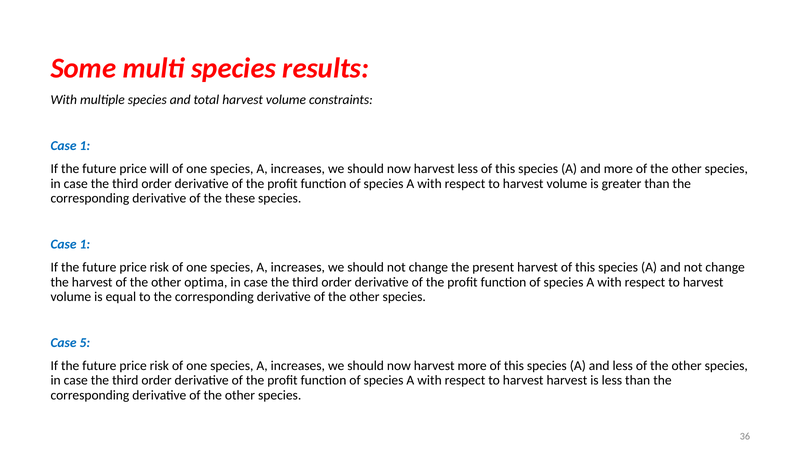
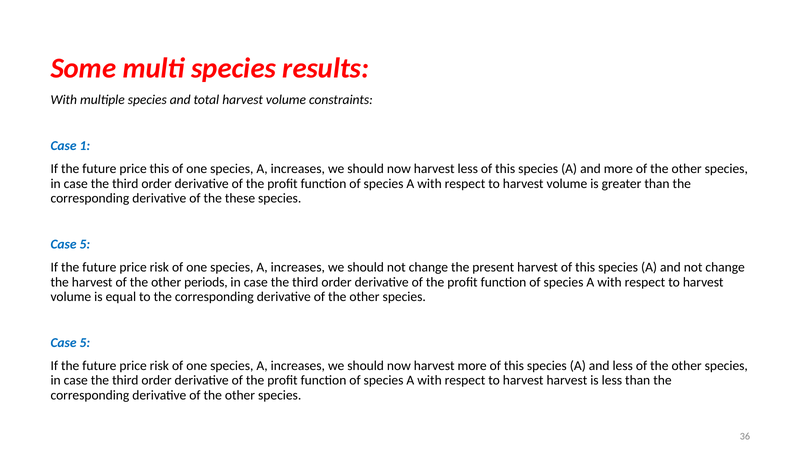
price will: will -> this
1 at (85, 244): 1 -> 5
optima: optima -> periods
